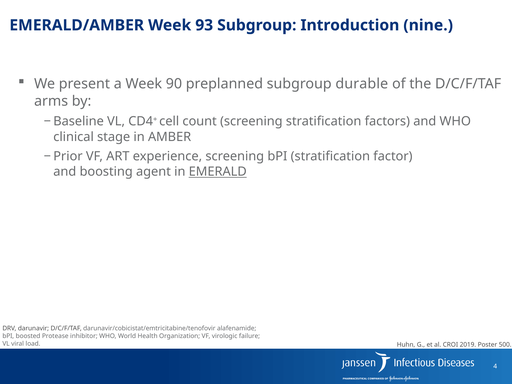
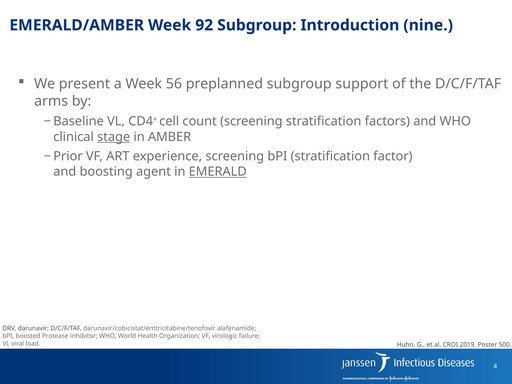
93: 93 -> 92
90: 90 -> 56
durable: durable -> support
stage underline: none -> present
